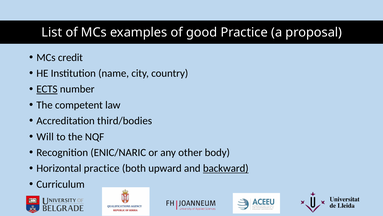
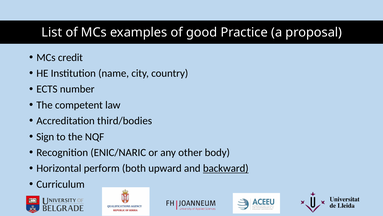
ECTS underline: present -> none
Will: Will -> Sign
Horizontal practice: practice -> perform
